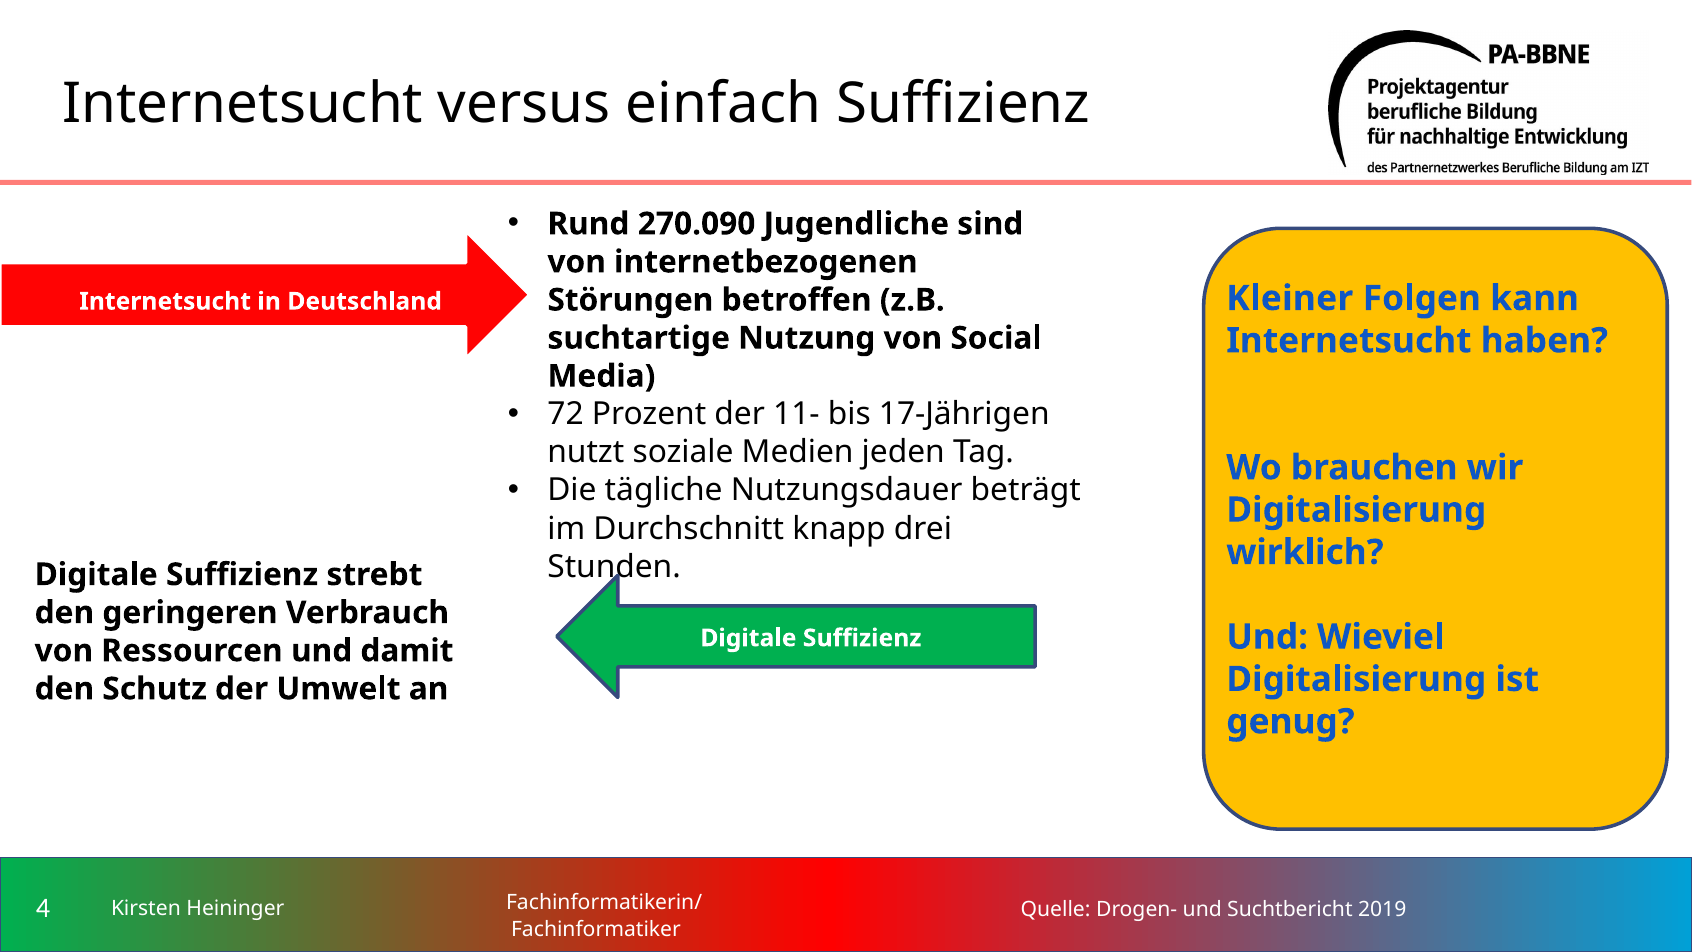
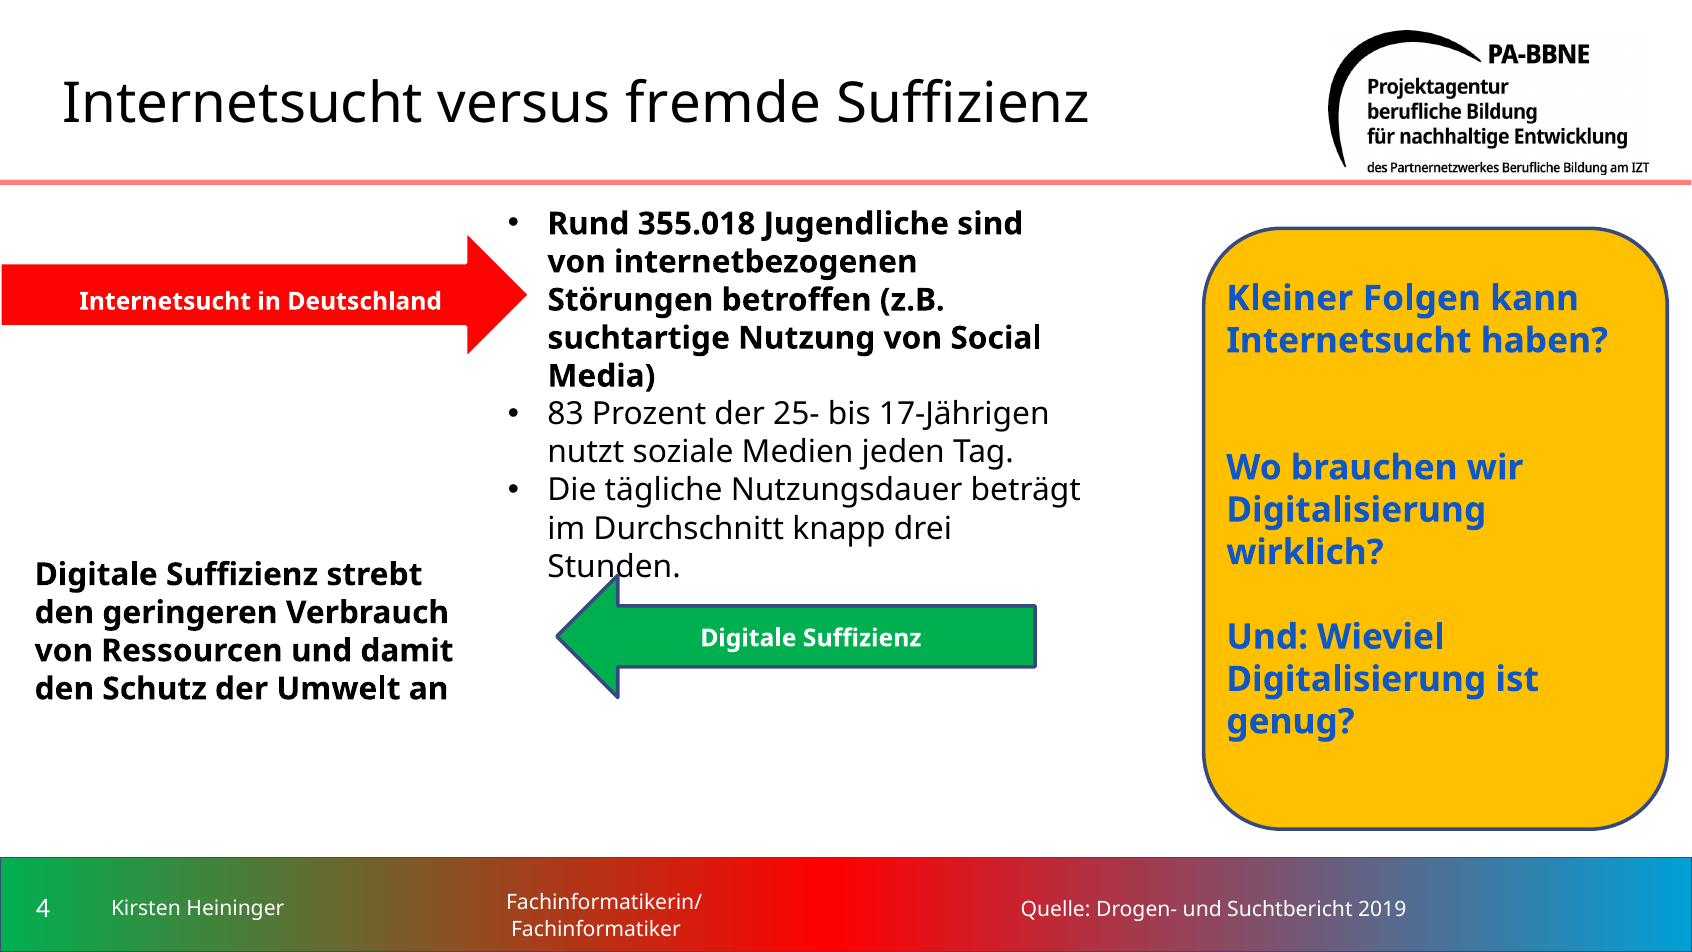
einfach: einfach -> fremde
270.090: 270.090 -> 355.018
72: 72 -> 83
11-: 11- -> 25-
